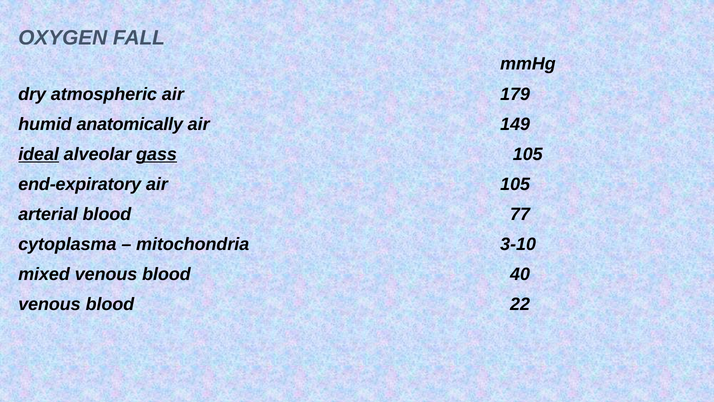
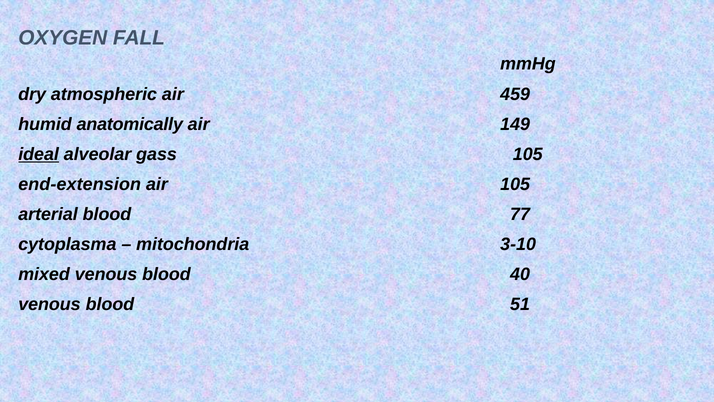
179: 179 -> 459
gass underline: present -> none
end-expiratory: end-expiratory -> end-extension
22: 22 -> 51
